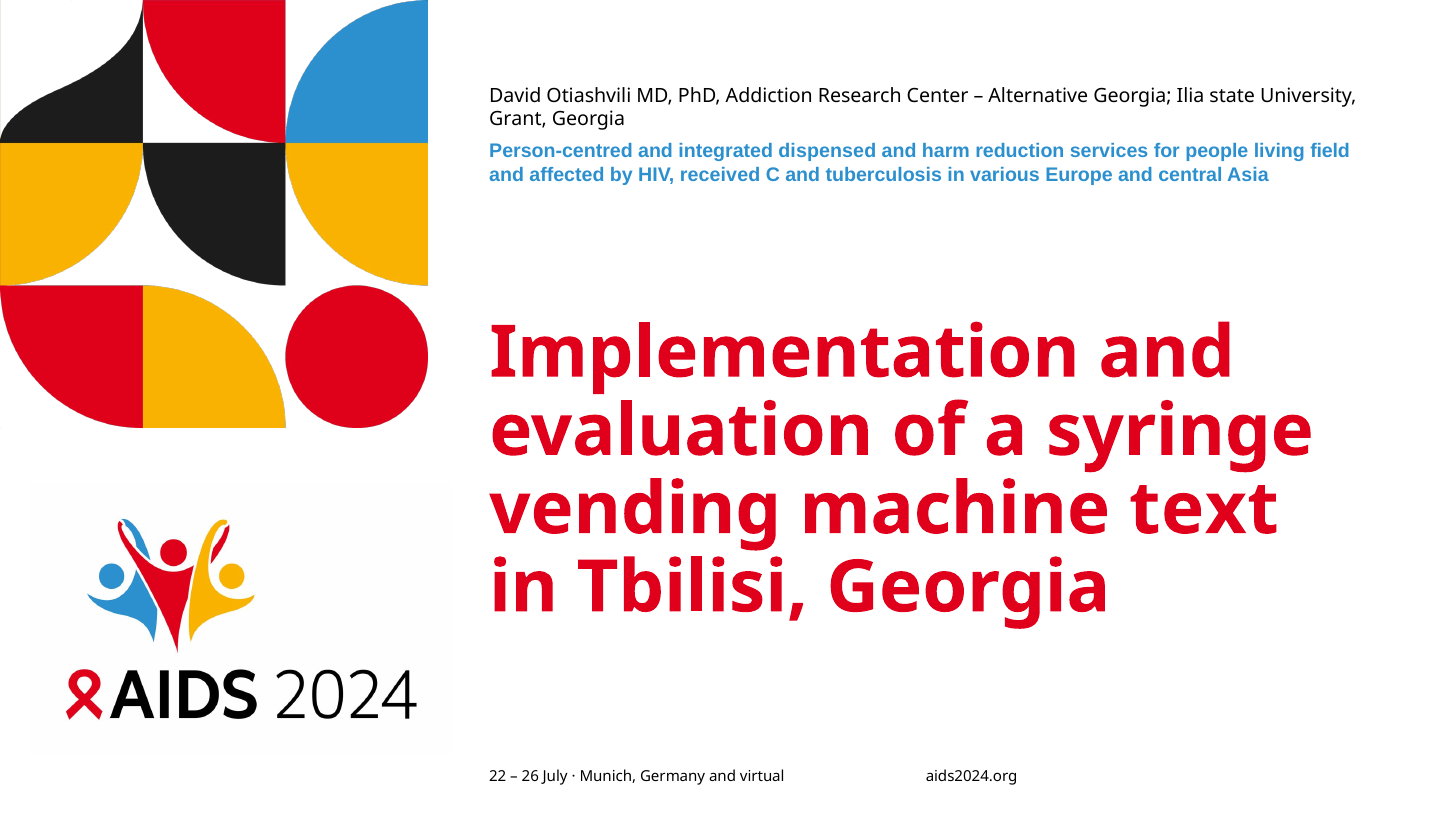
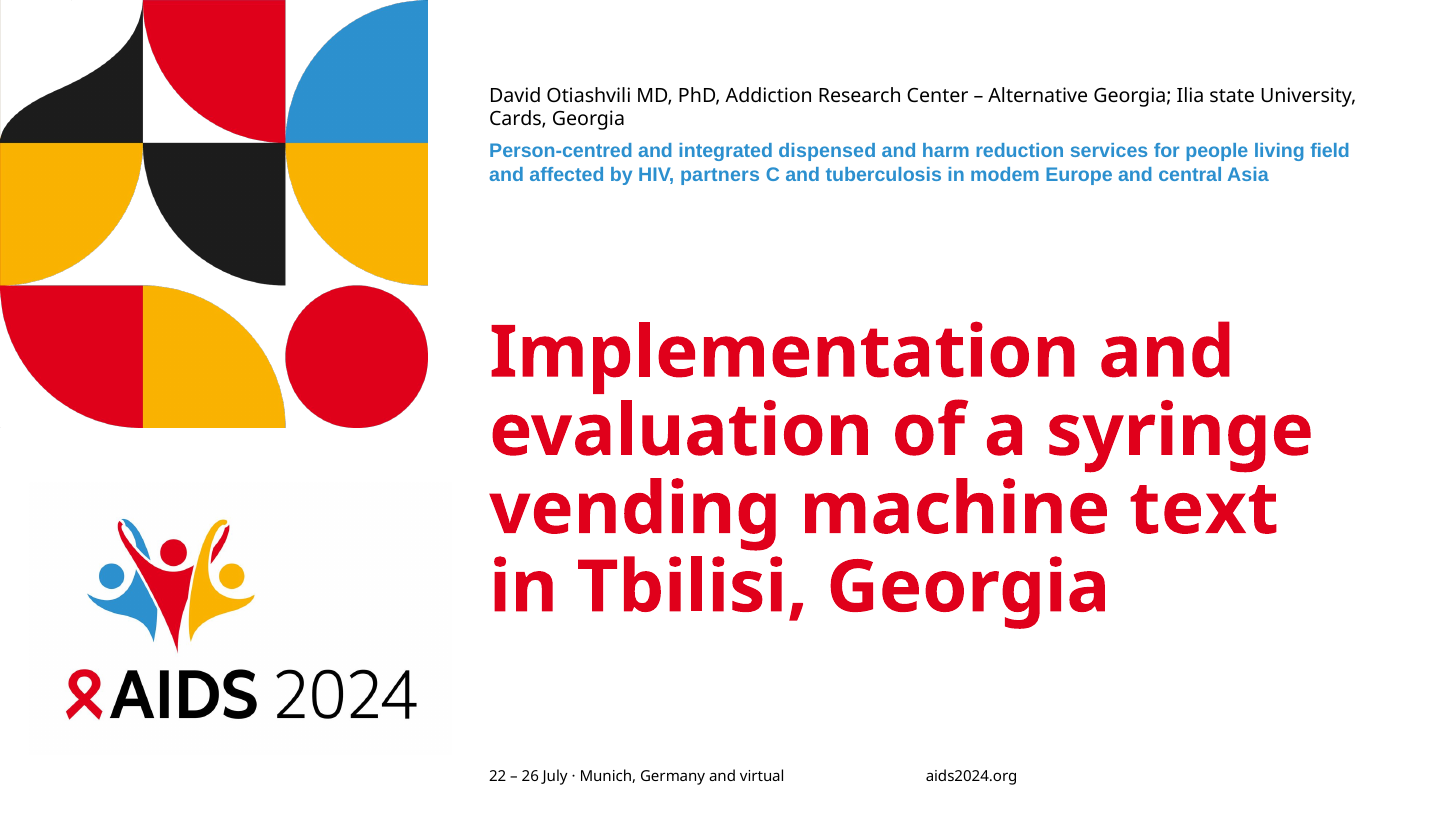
Grant: Grant -> Cards
received: received -> partners
various: various -> modem
